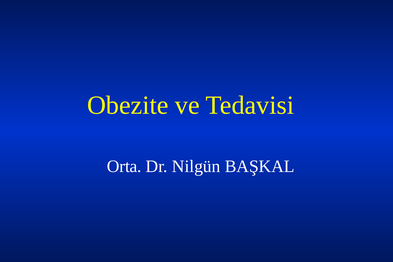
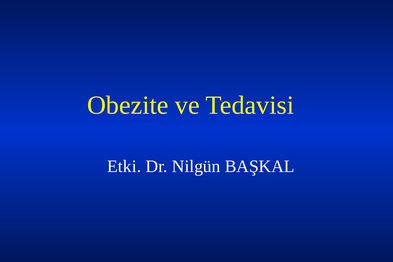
Orta: Orta -> Etki
